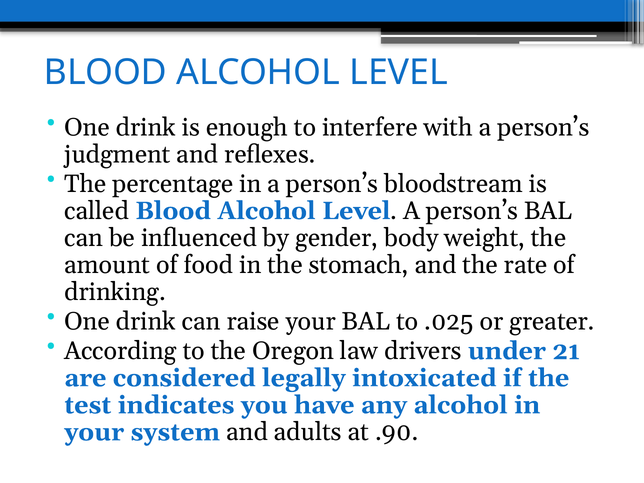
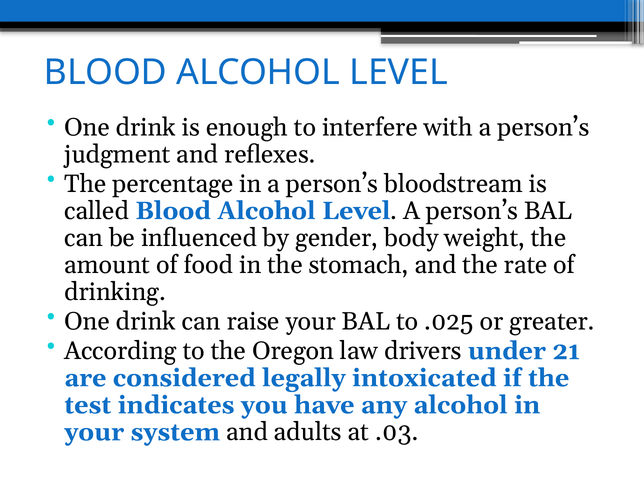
.90: .90 -> .03
